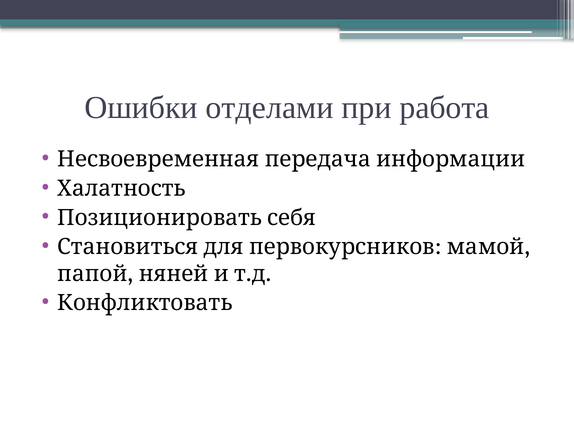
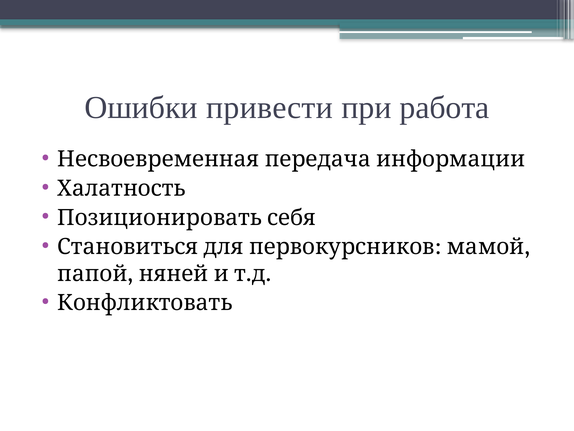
отделами: отделами -> привести
